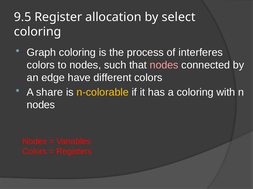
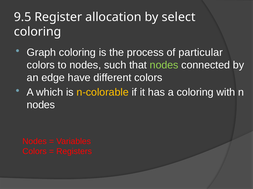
interferes: interferes -> particular
nodes at (164, 65) colour: pink -> light green
share: share -> which
